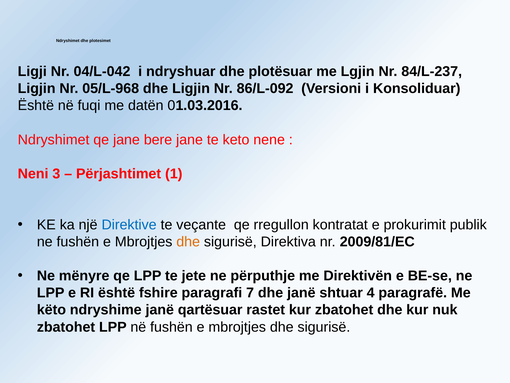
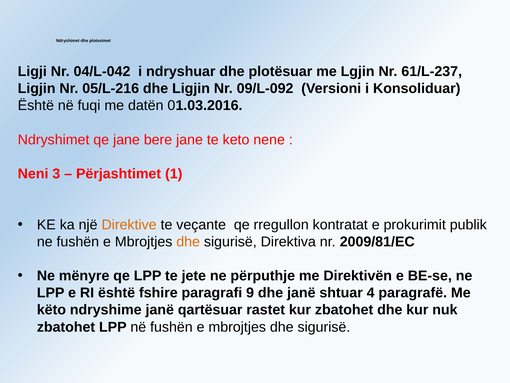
84/L-237: 84/L-237 -> 61/L-237
05/L-968: 05/L-968 -> 05/L-216
86/L-092: 86/L-092 -> 09/L-092
Direktive colour: blue -> orange
7: 7 -> 9
